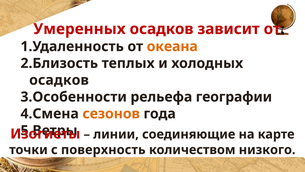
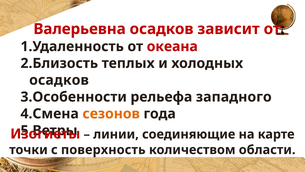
Умеренных: Умеренных -> Валерьевна
океана colour: orange -> red
географии: географии -> западного
низкого: низкого -> области
